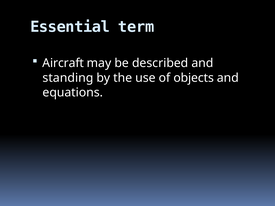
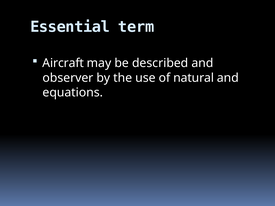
standing: standing -> observer
objects: objects -> natural
